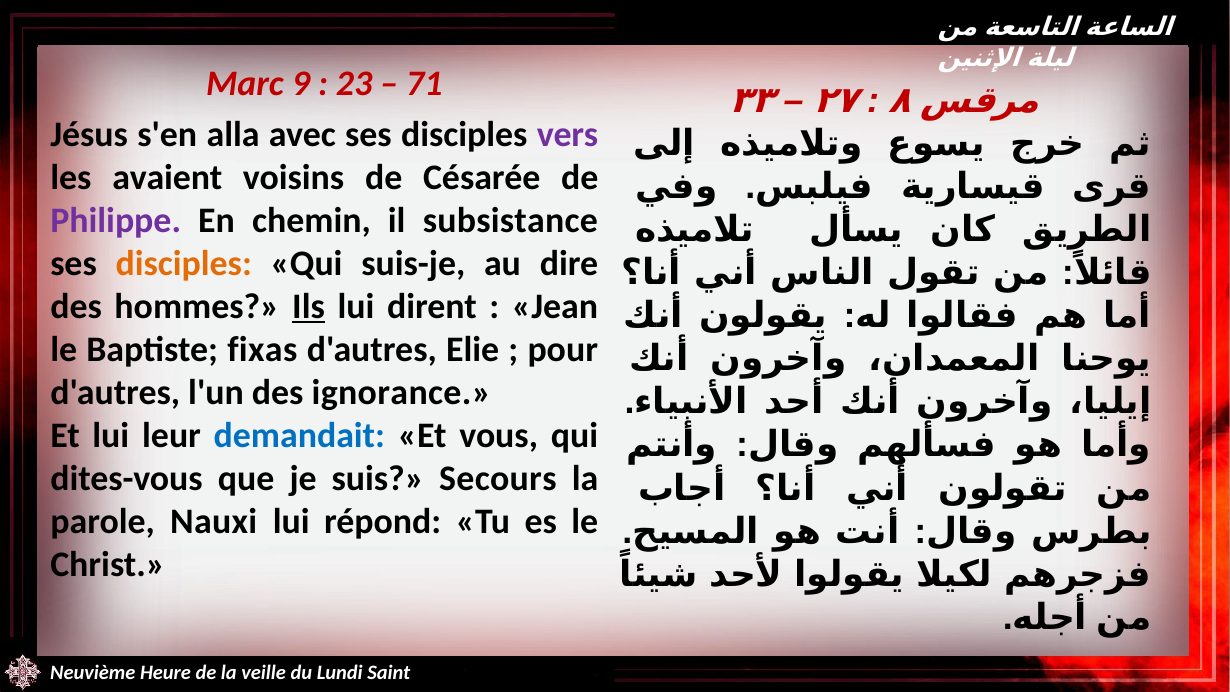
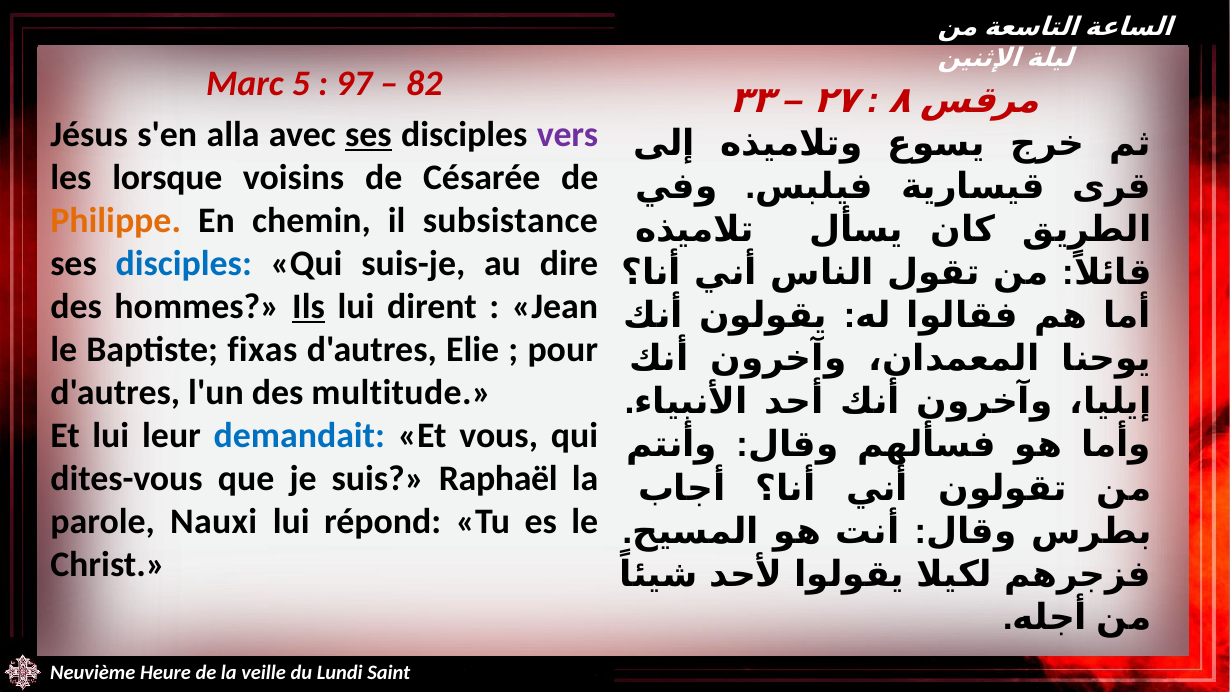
9: 9 -> 5
23: 23 -> 97
71: 71 -> 82
ses at (368, 134) underline: none -> present
avaient: avaient -> lorsque
Philippe colour: purple -> orange
disciples at (184, 263) colour: orange -> blue
ignorance: ignorance -> multitude
Secours: Secours -> Raphaël
